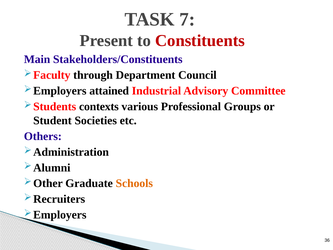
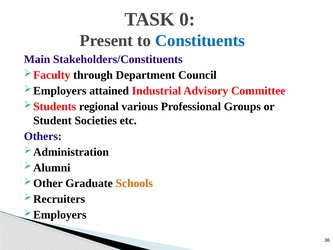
7: 7 -> 0
Constituents colour: red -> blue
contexts: contexts -> regional
